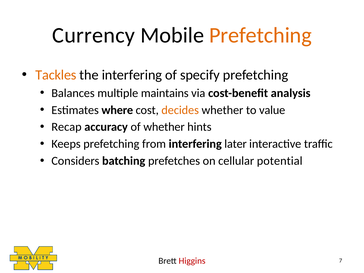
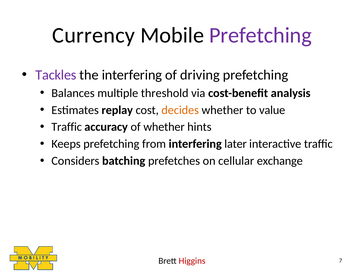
Prefetching at (260, 35) colour: orange -> purple
Tackles colour: orange -> purple
specify: specify -> driving
maintains: maintains -> threshold
where: where -> replay
Recap at (66, 127): Recap -> Traffic
potential: potential -> exchange
